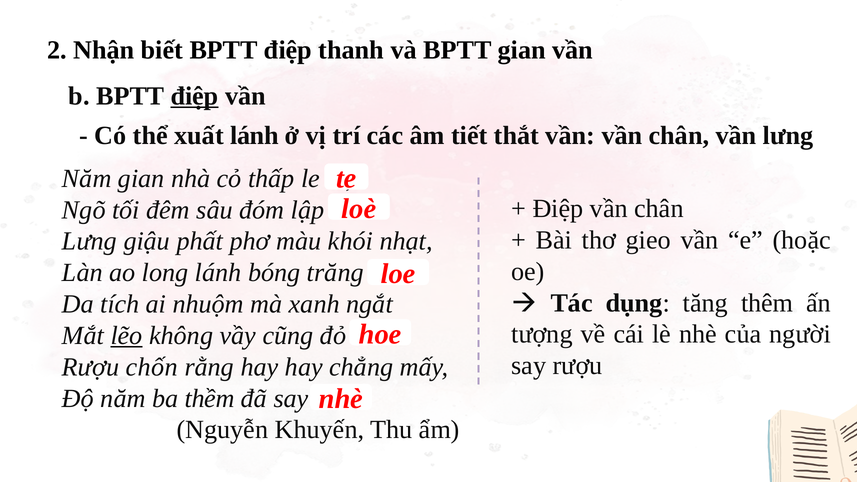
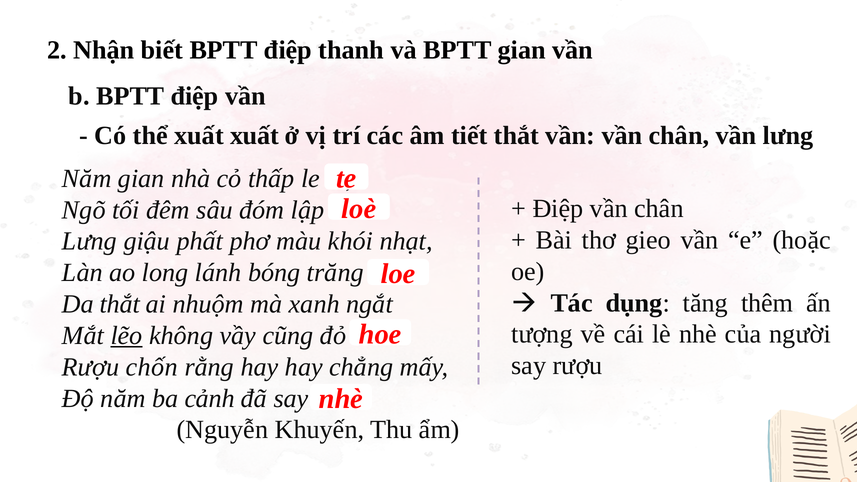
điệp at (195, 96) underline: present -> none
xuất lánh: lánh -> xuất
Da tích: tích -> thắt
thềm: thềm -> cảnh
